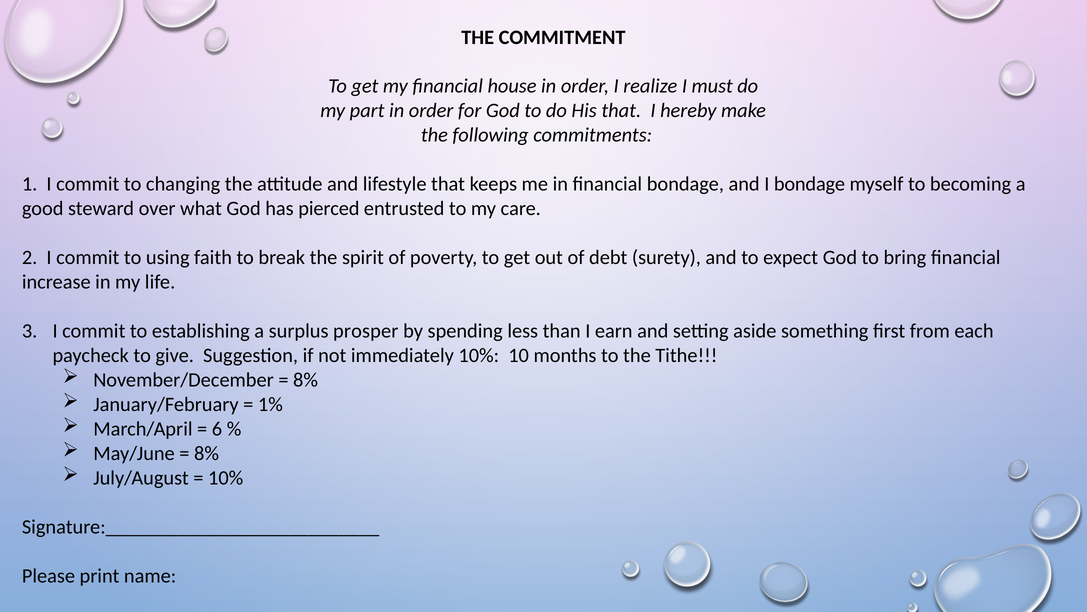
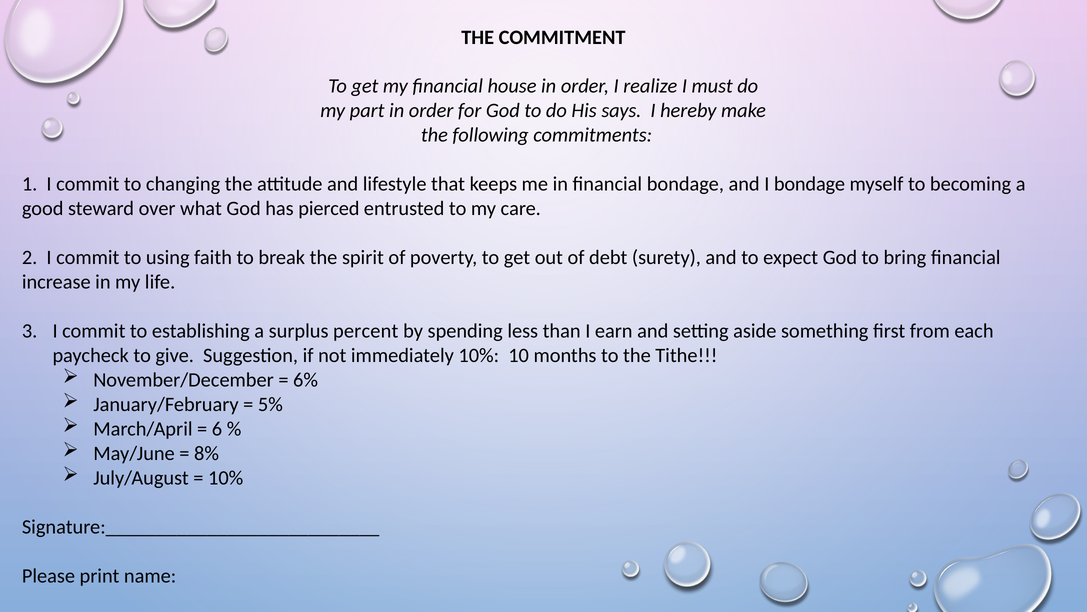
His that: that -> says
prosper: prosper -> percent
8% at (305, 380): 8% -> 6%
1%: 1% -> 5%
